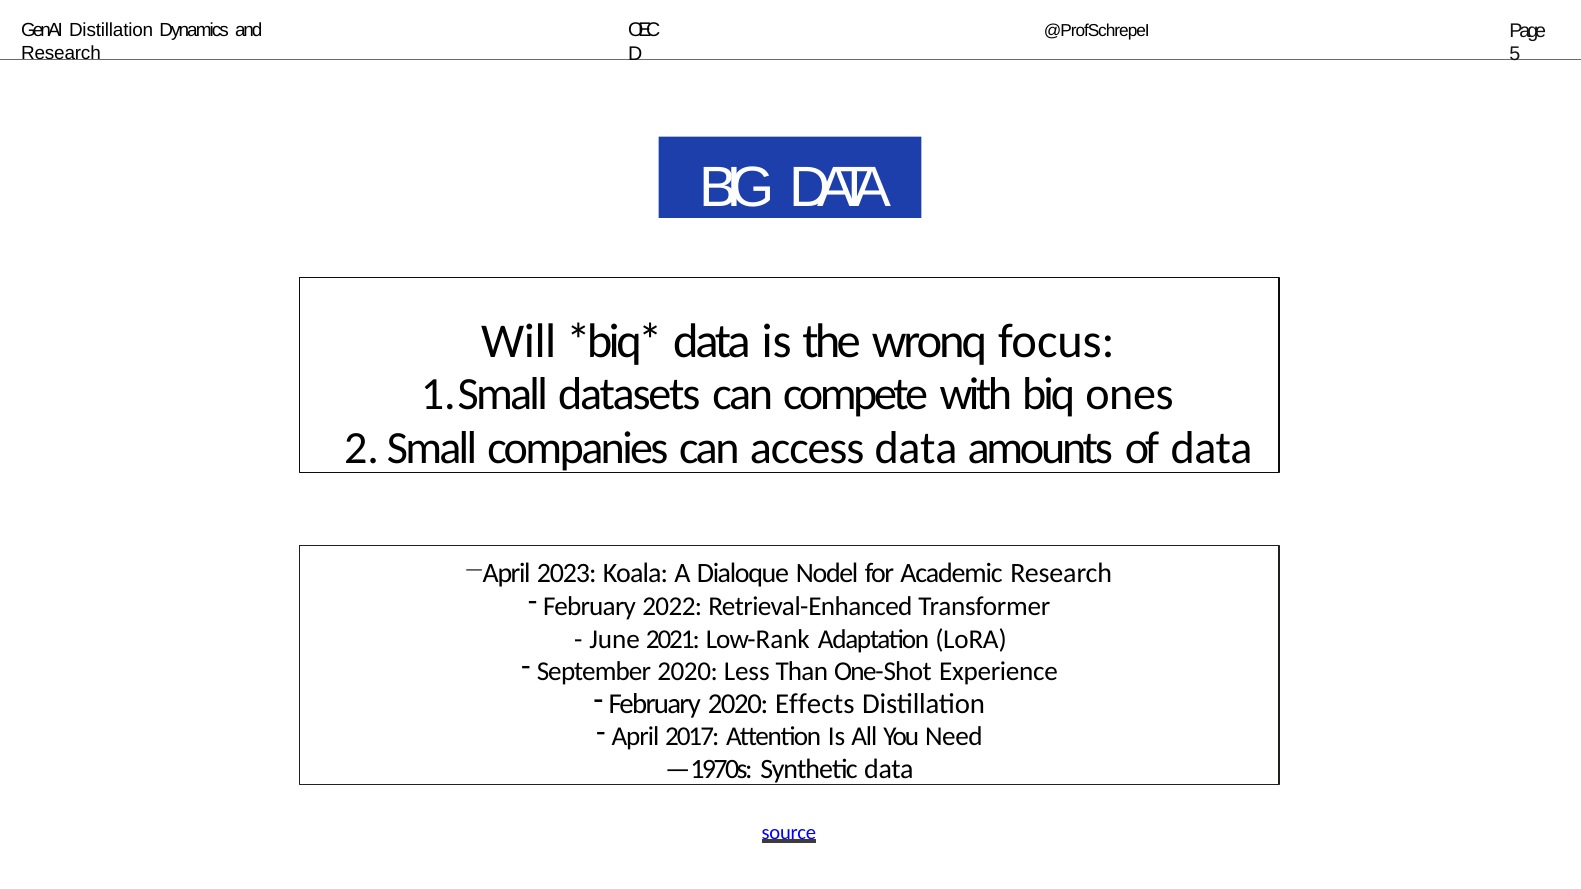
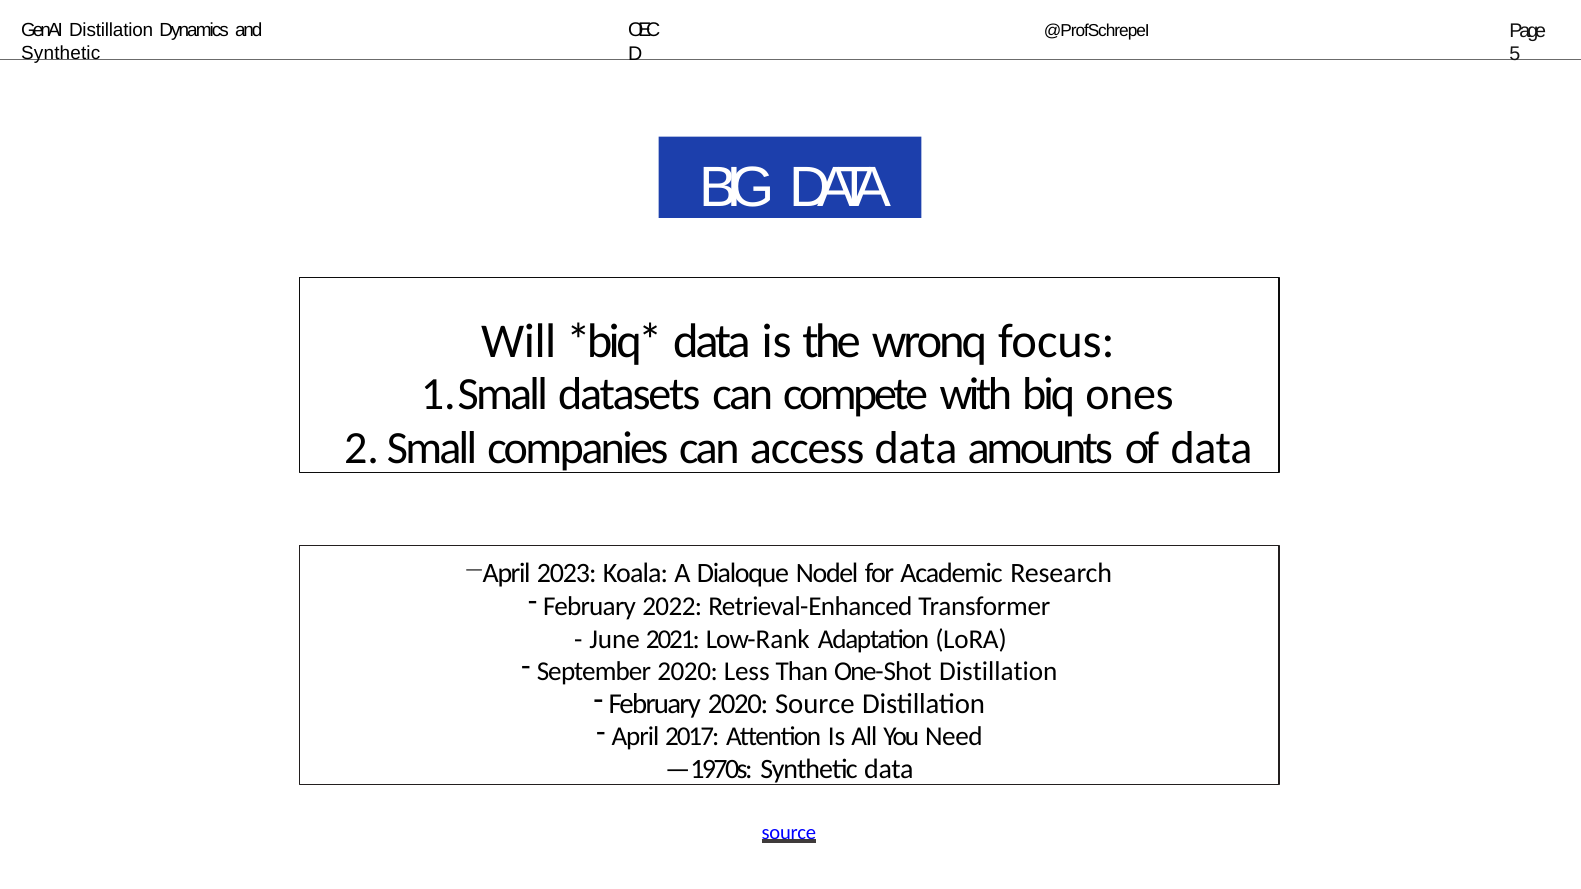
Research at (61, 53): Research -> Synthetic
One-Shot Experience: Experience -> Distillation
2020 Effects: Effects -> Source
